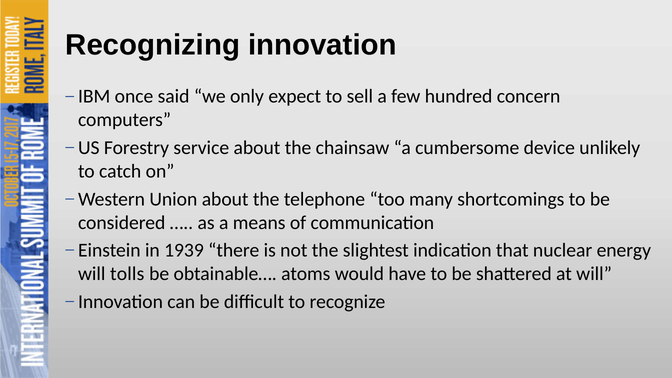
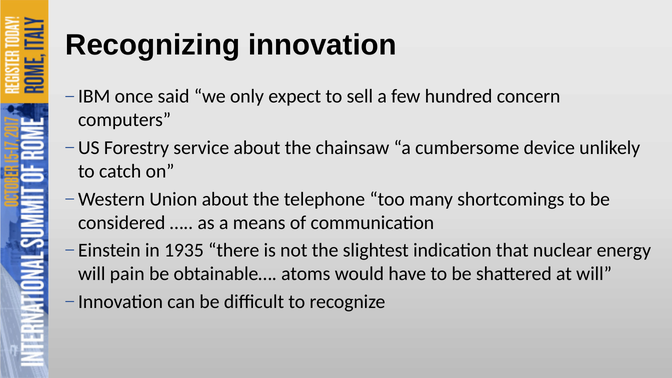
1939: 1939 -> 1935
tolls: tolls -> pain
